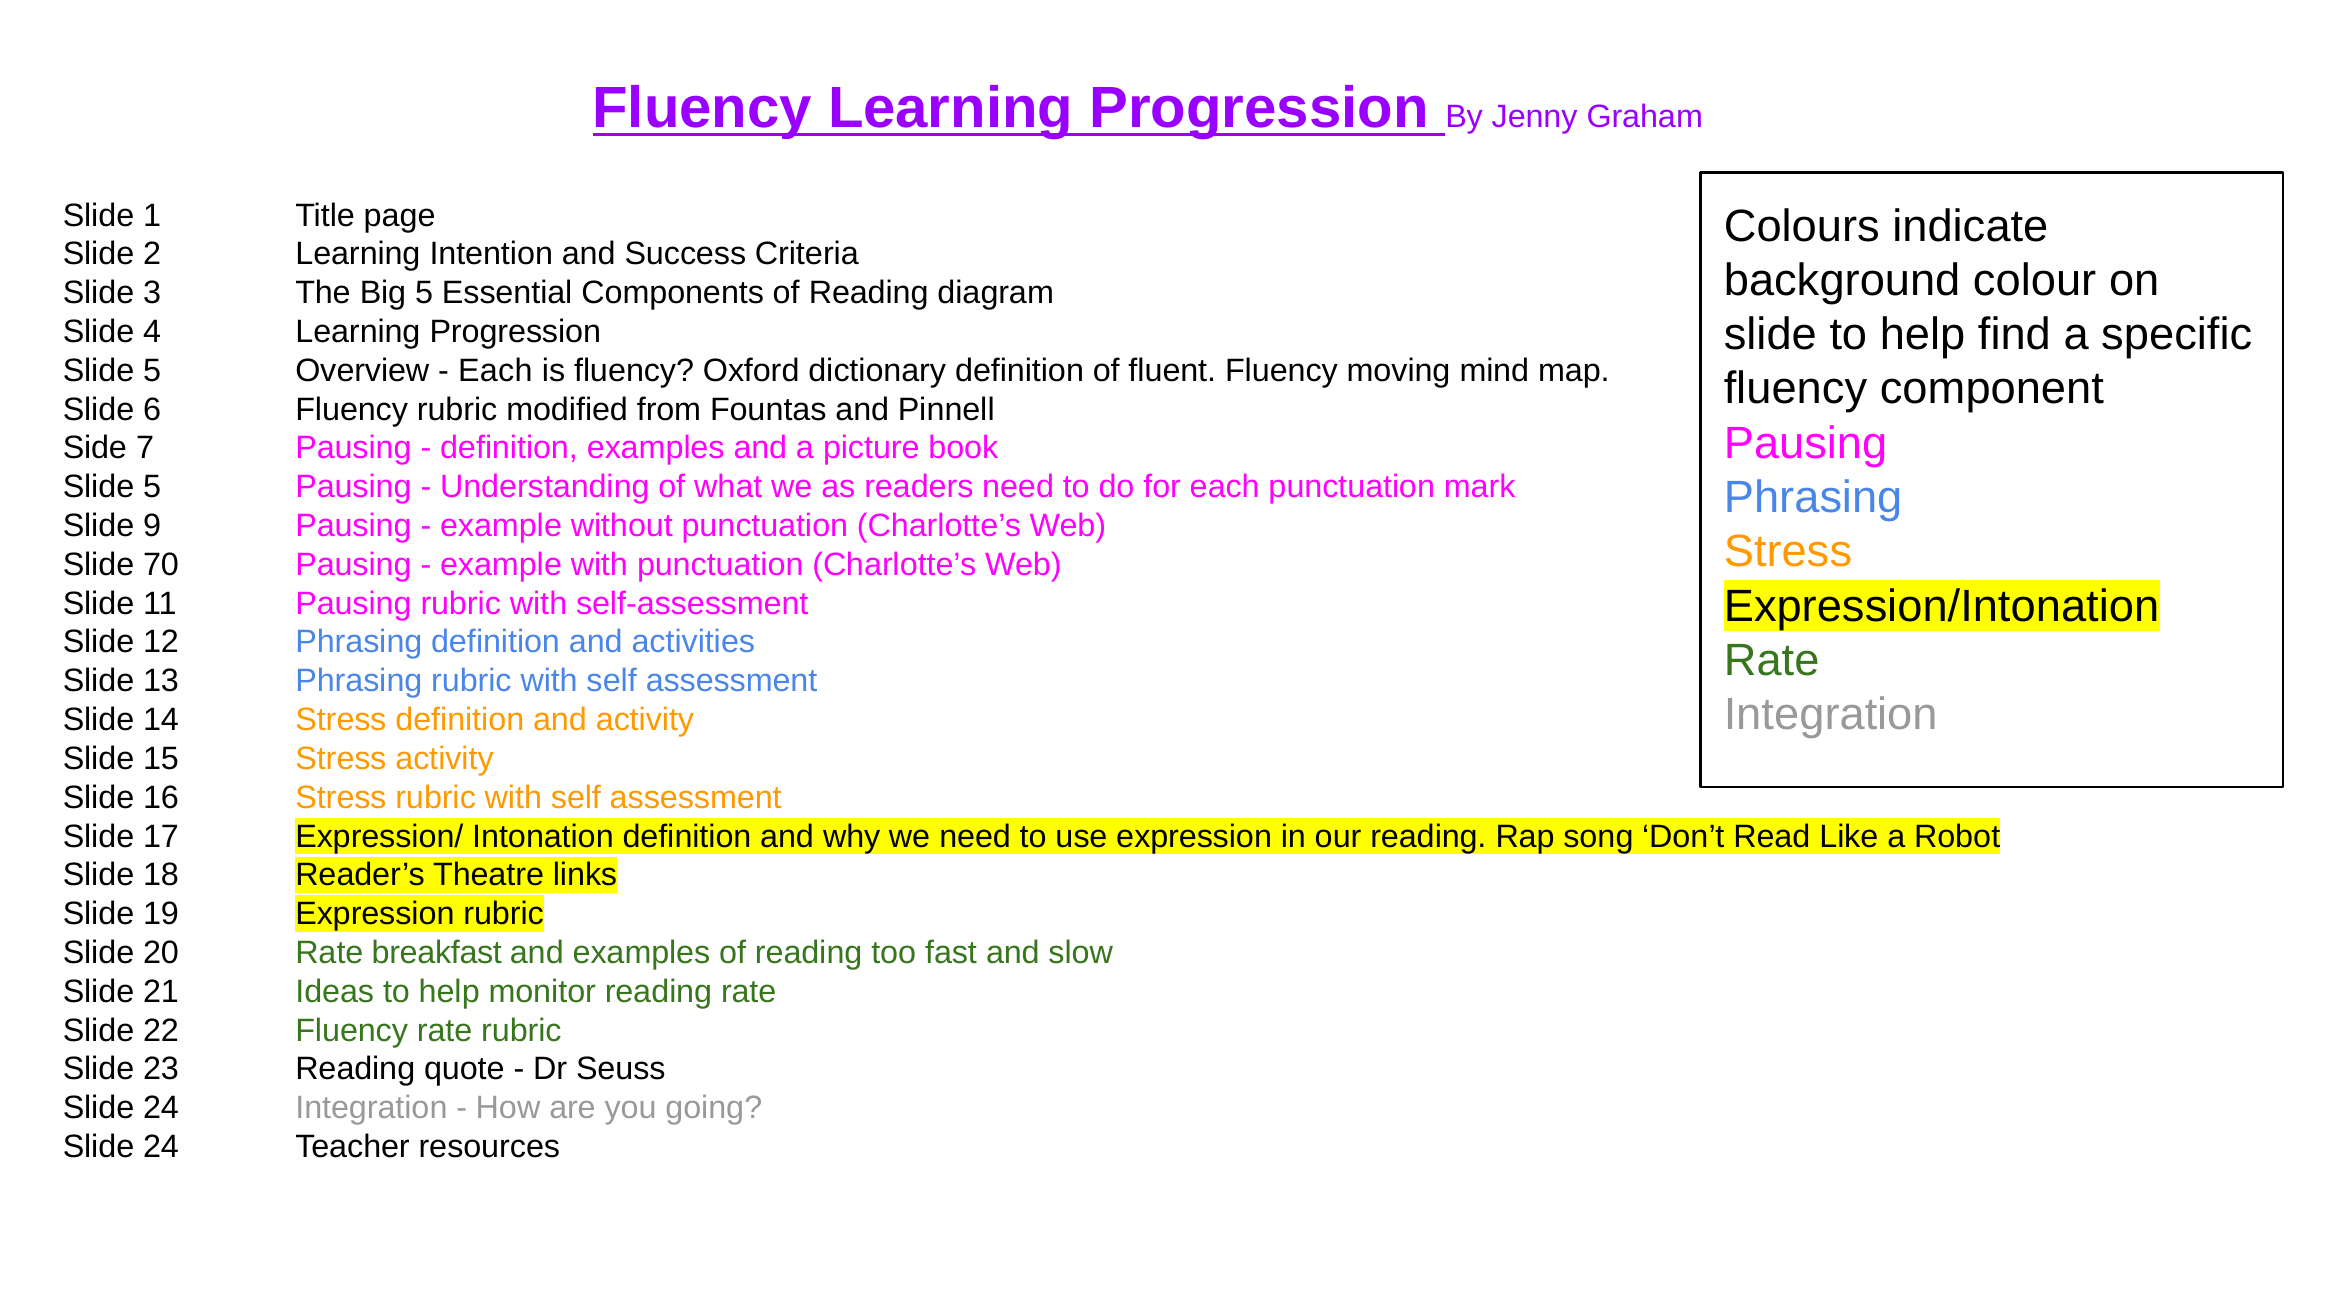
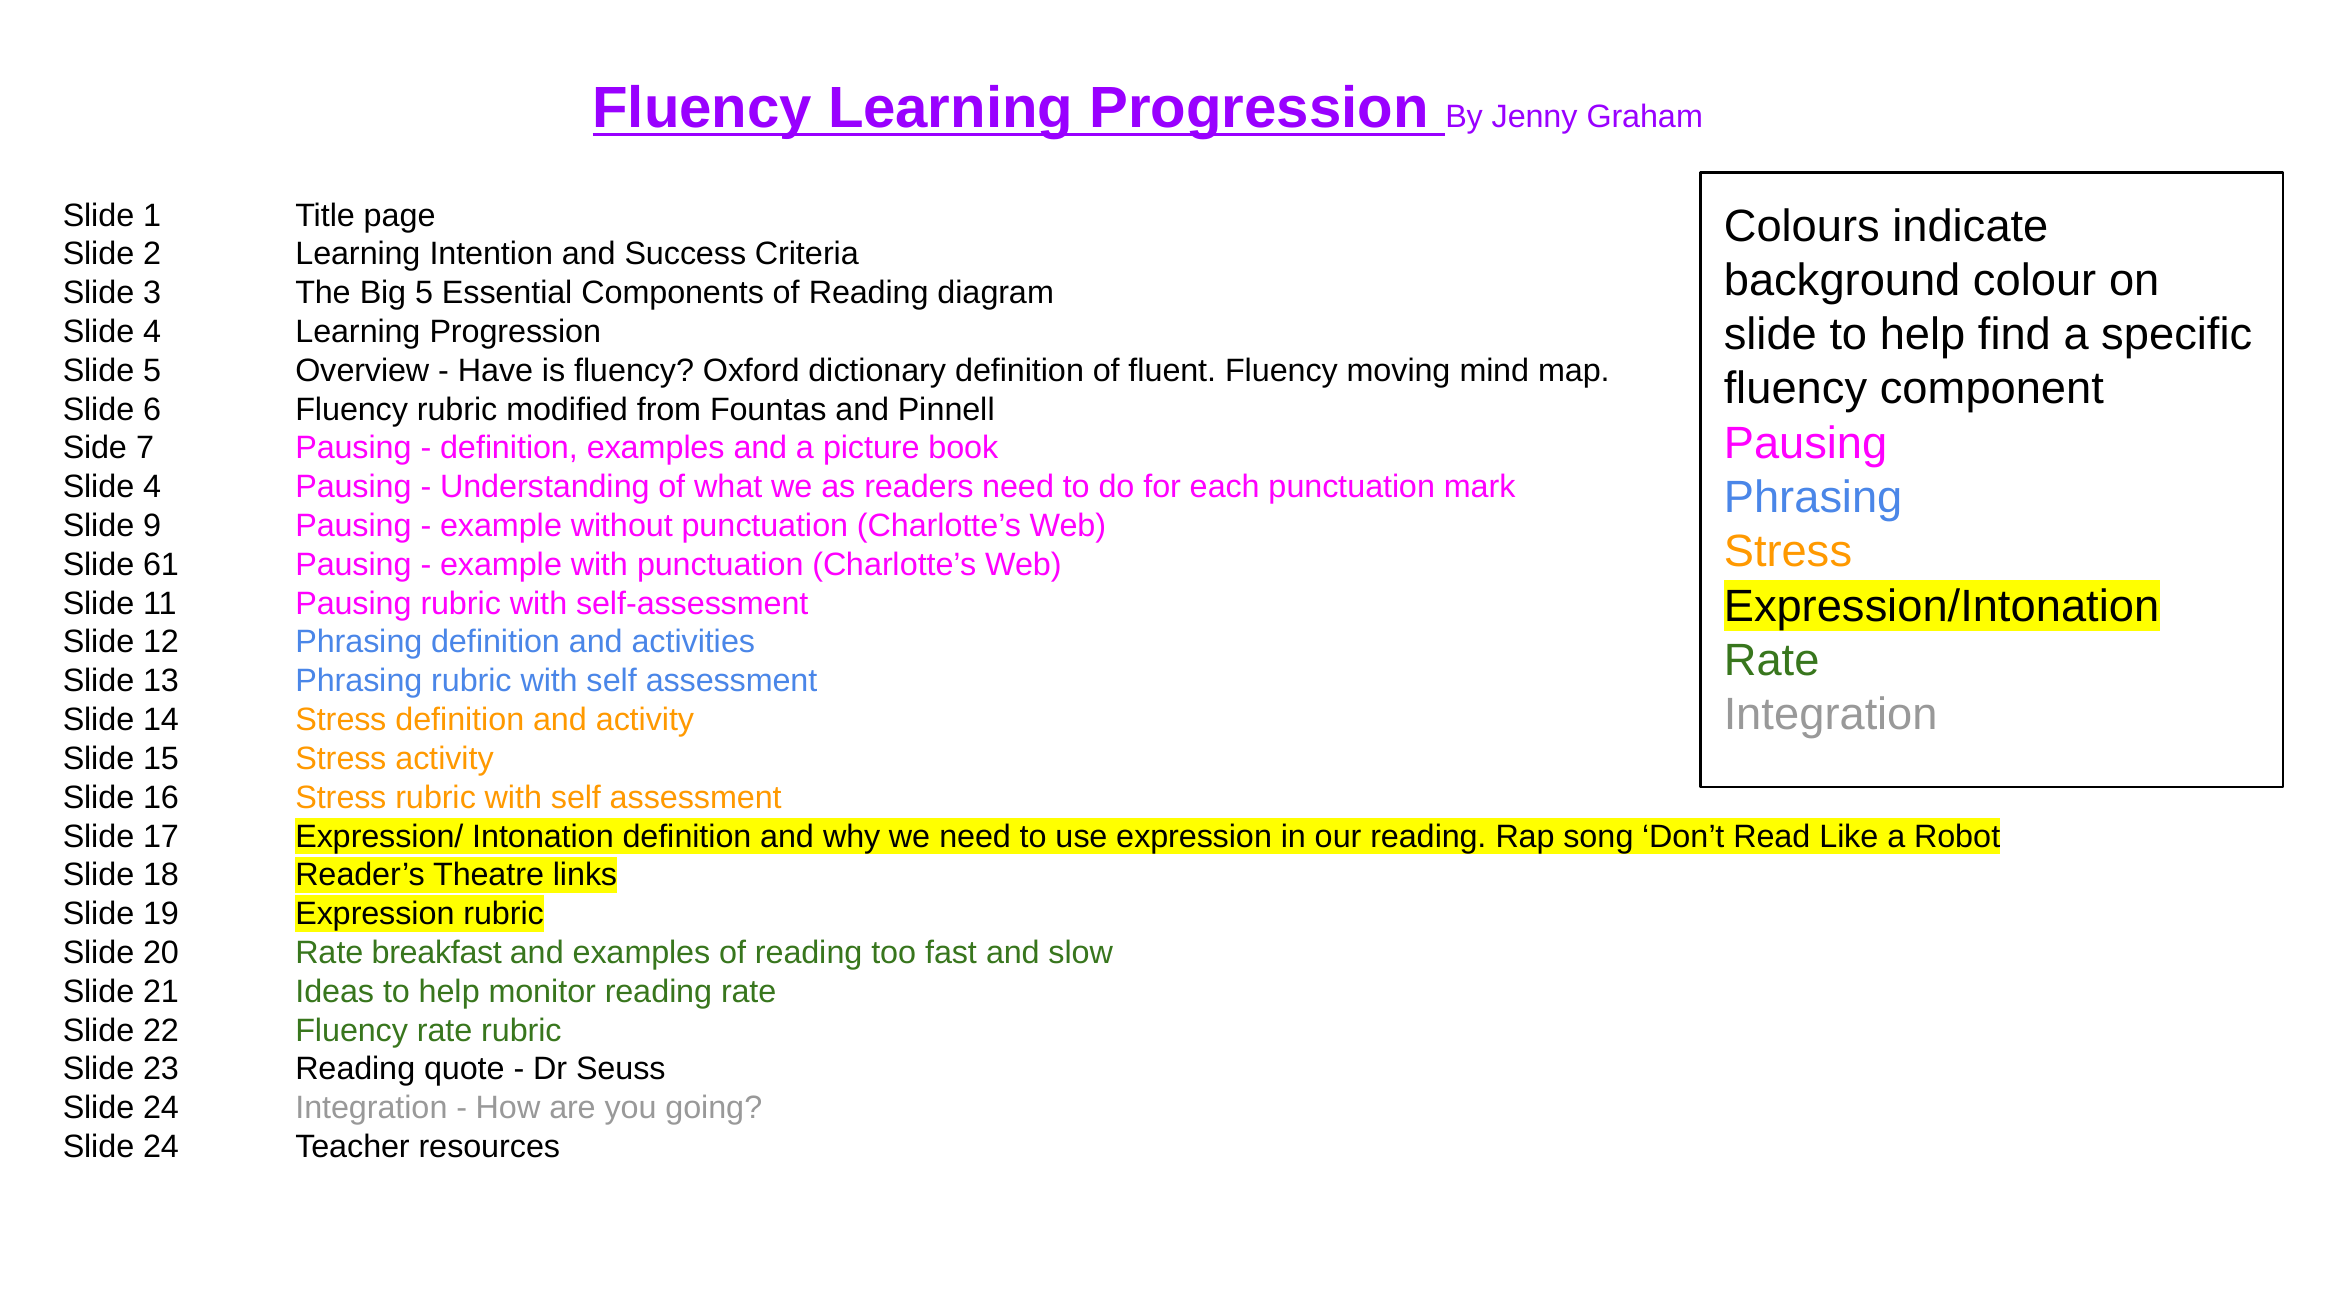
Each at (495, 371): Each -> Have
5 at (152, 487): 5 -> 4
70: 70 -> 61
